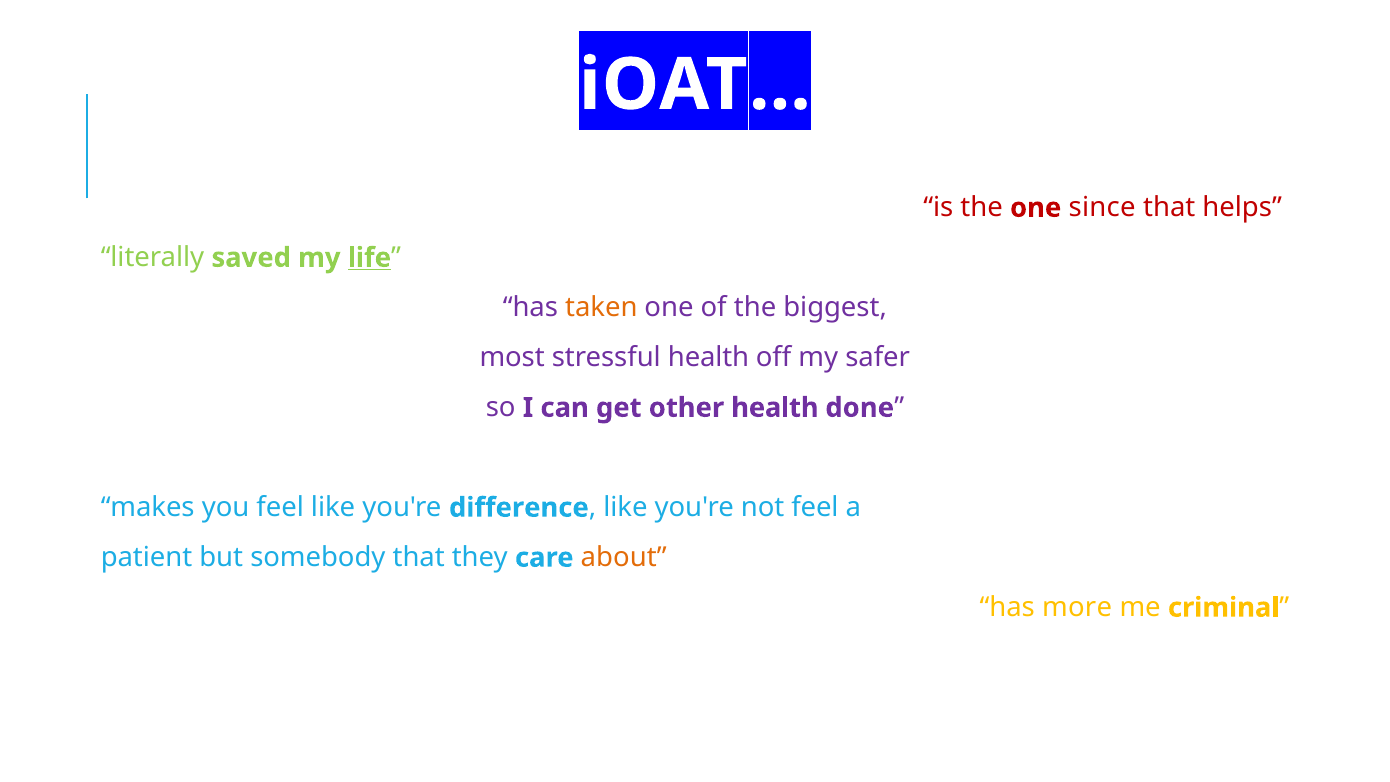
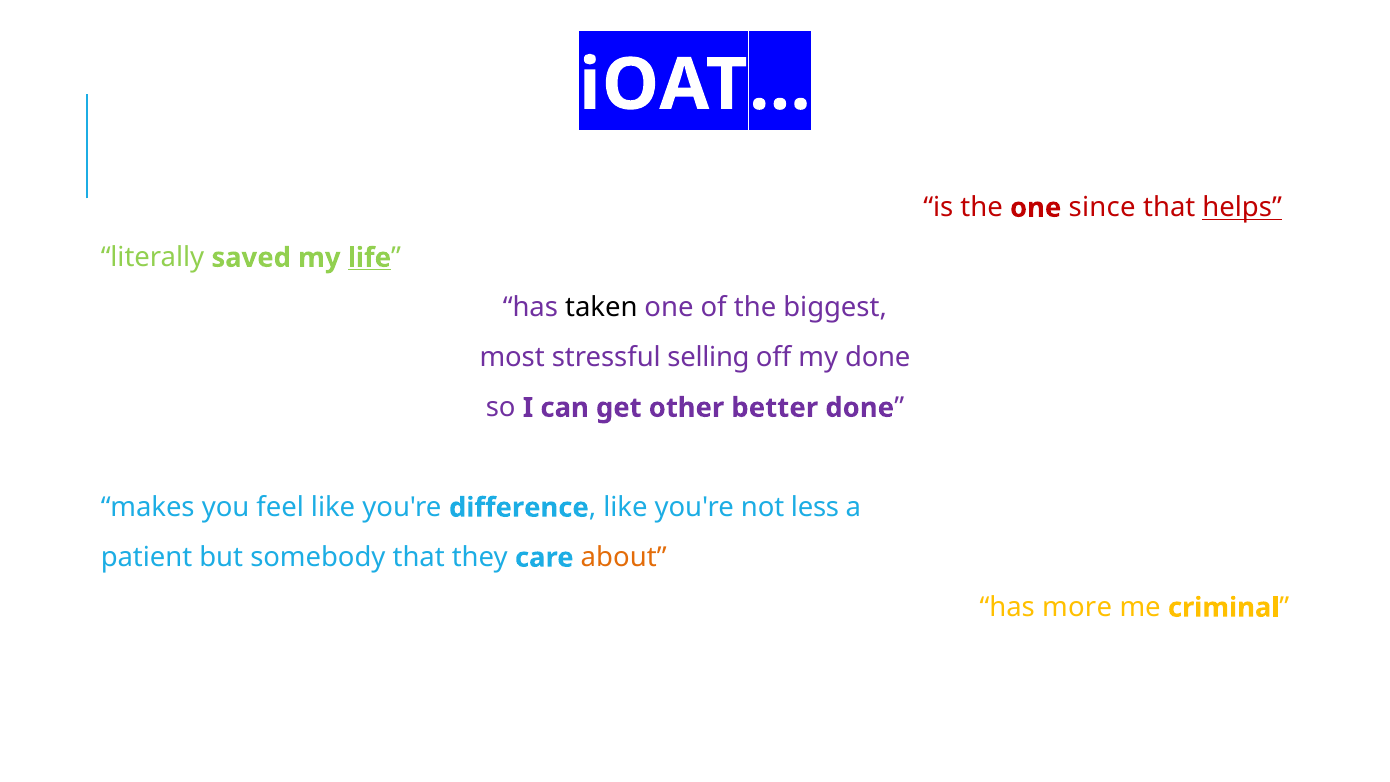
helps underline: none -> present
taken colour: orange -> black
stressful health: health -> selling
my safer: safer -> done
other health: health -> better
not feel: feel -> less
